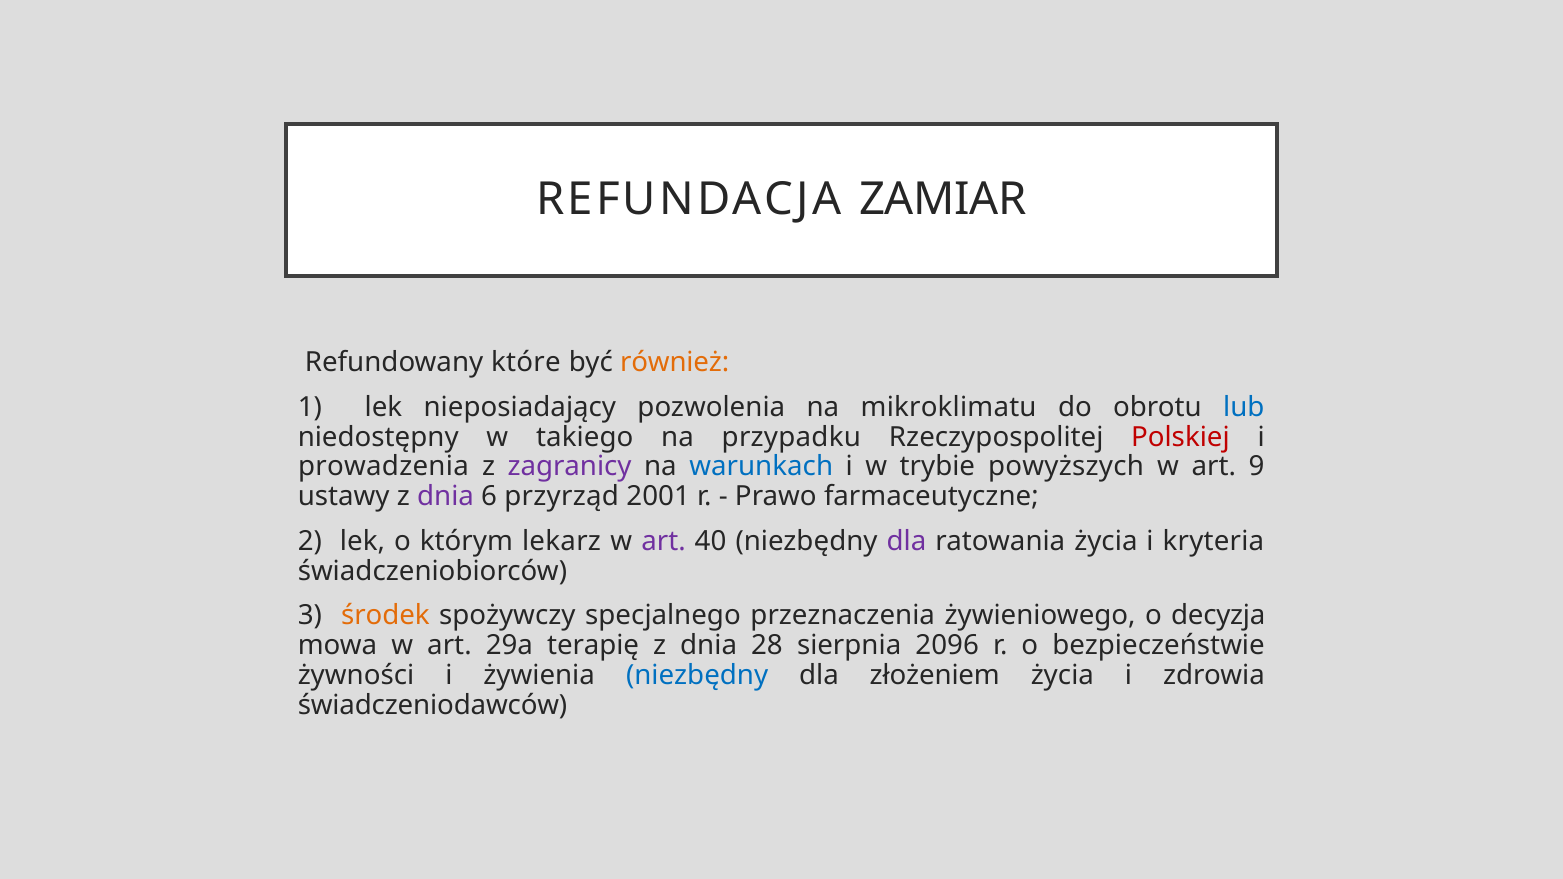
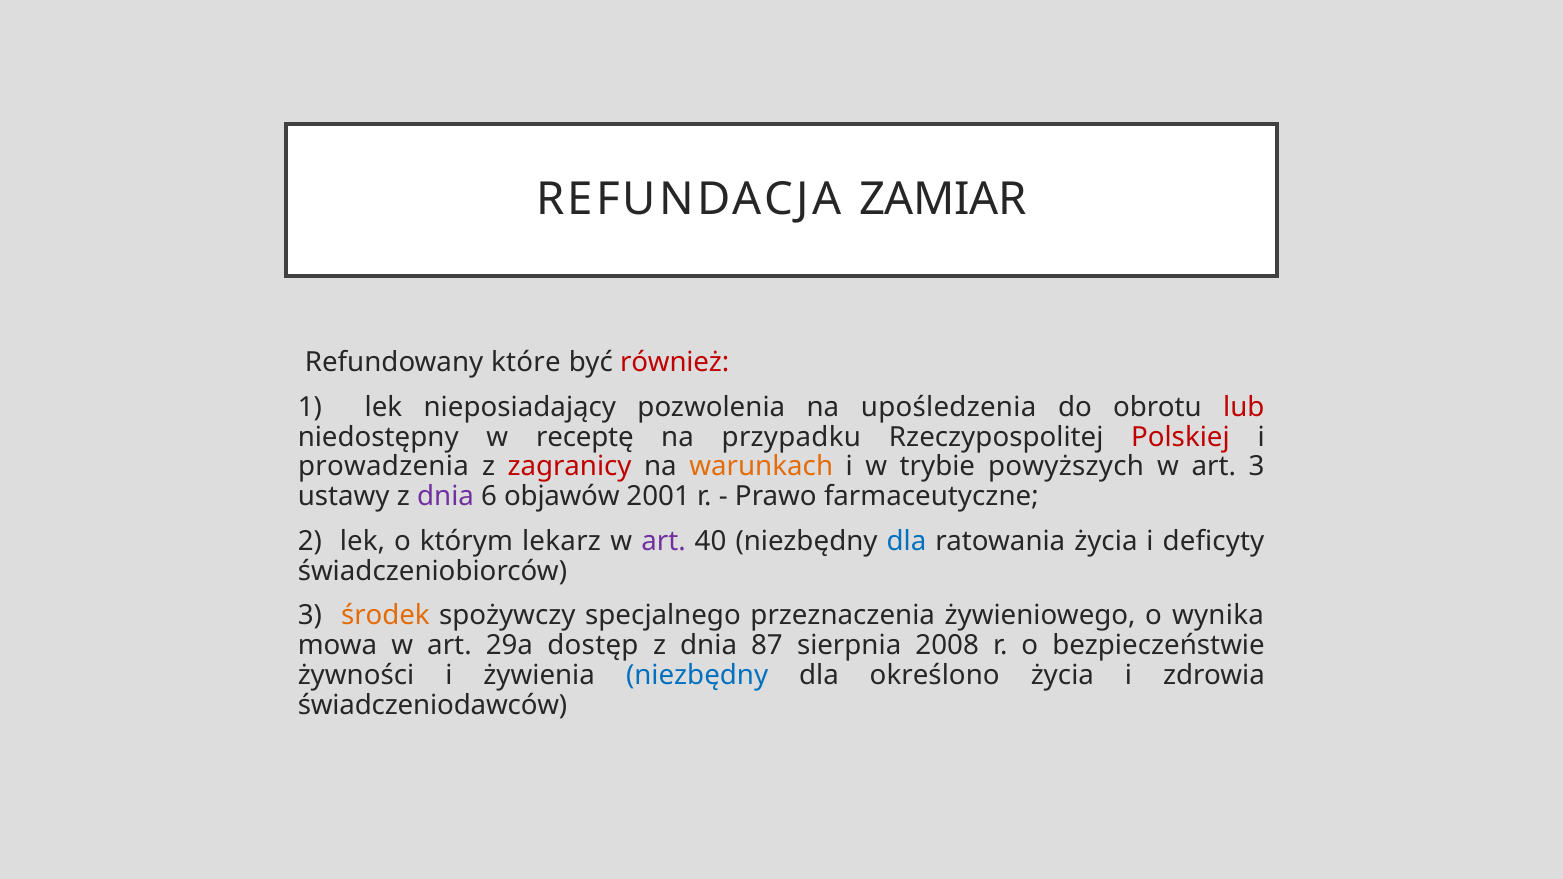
również colour: orange -> red
mikroklimatu: mikroklimatu -> upośledzenia
lub colour: blue -> red
takiego: takiego -> receptę
zagranicy colour: purple -> red
warunkach colour: blue -> orange
art 9: 9 -> 3
przyrząd: przyrząd -> objawów
dla at (906, 541) colour: purple -> blue
kryteria: kryteria -> deficyty
decyzja: decyzja -> wynika
terapię: terapię -> dostęp
28: 28 -> 87
2096: 2096 -> 2008
złożeniem: złożeniem -> określono
